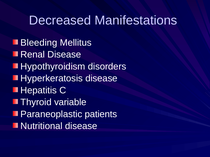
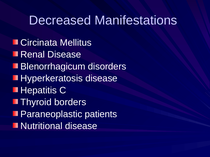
Bleeding: Bleeding -> Circinata
Hypothyroidism: Hypothyroidism -> Blenorrhagicum
variable: variable -> borders
